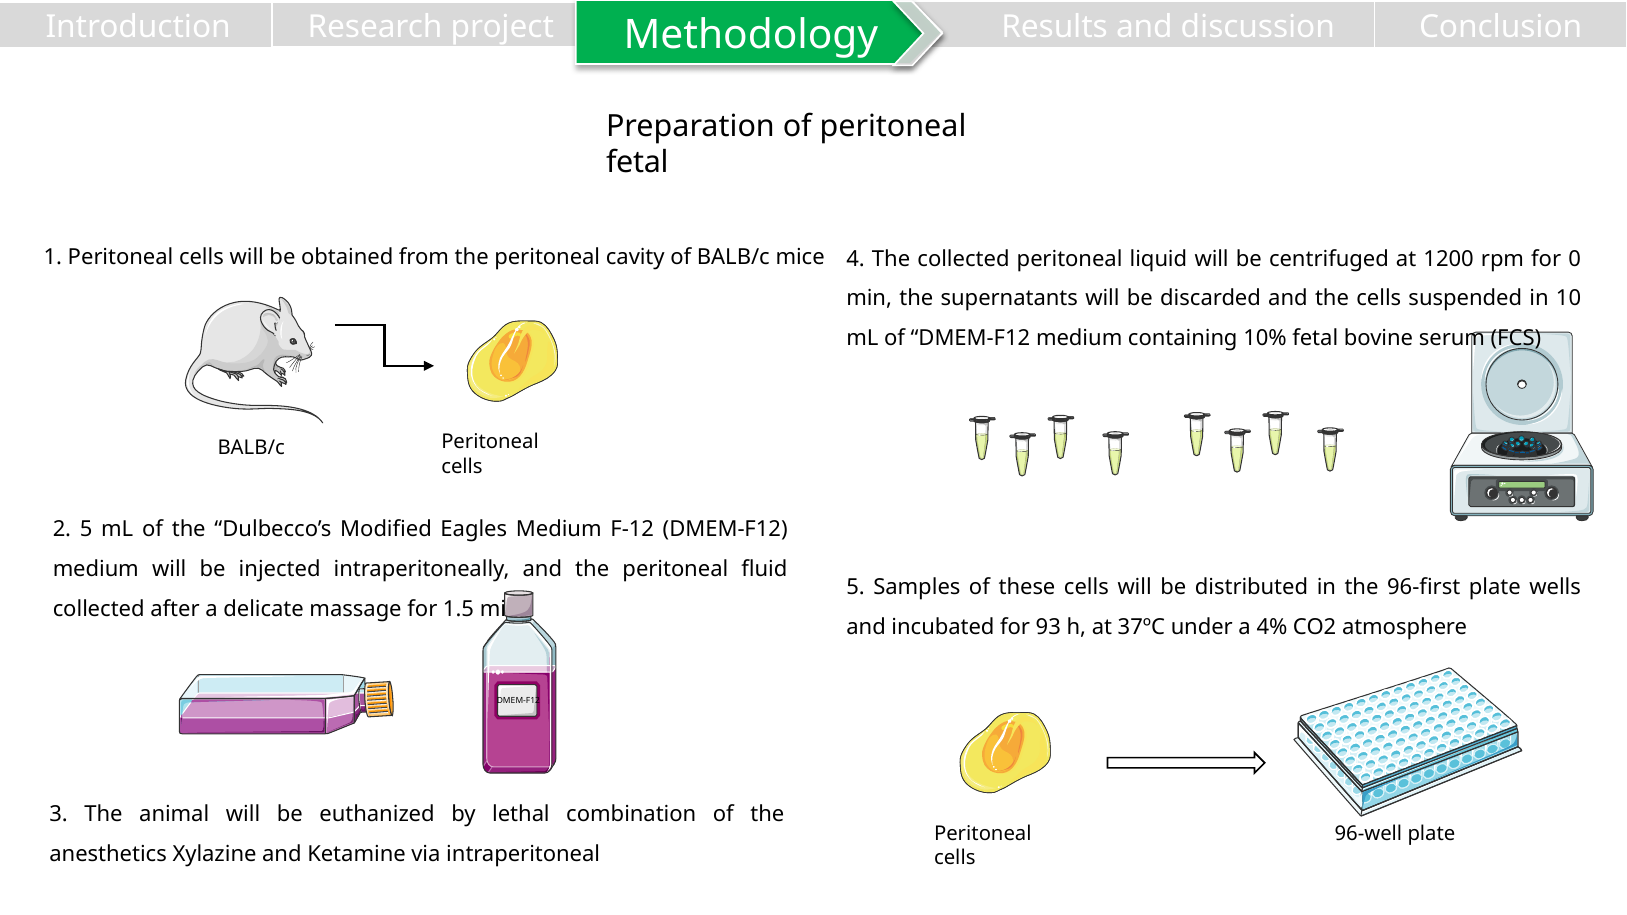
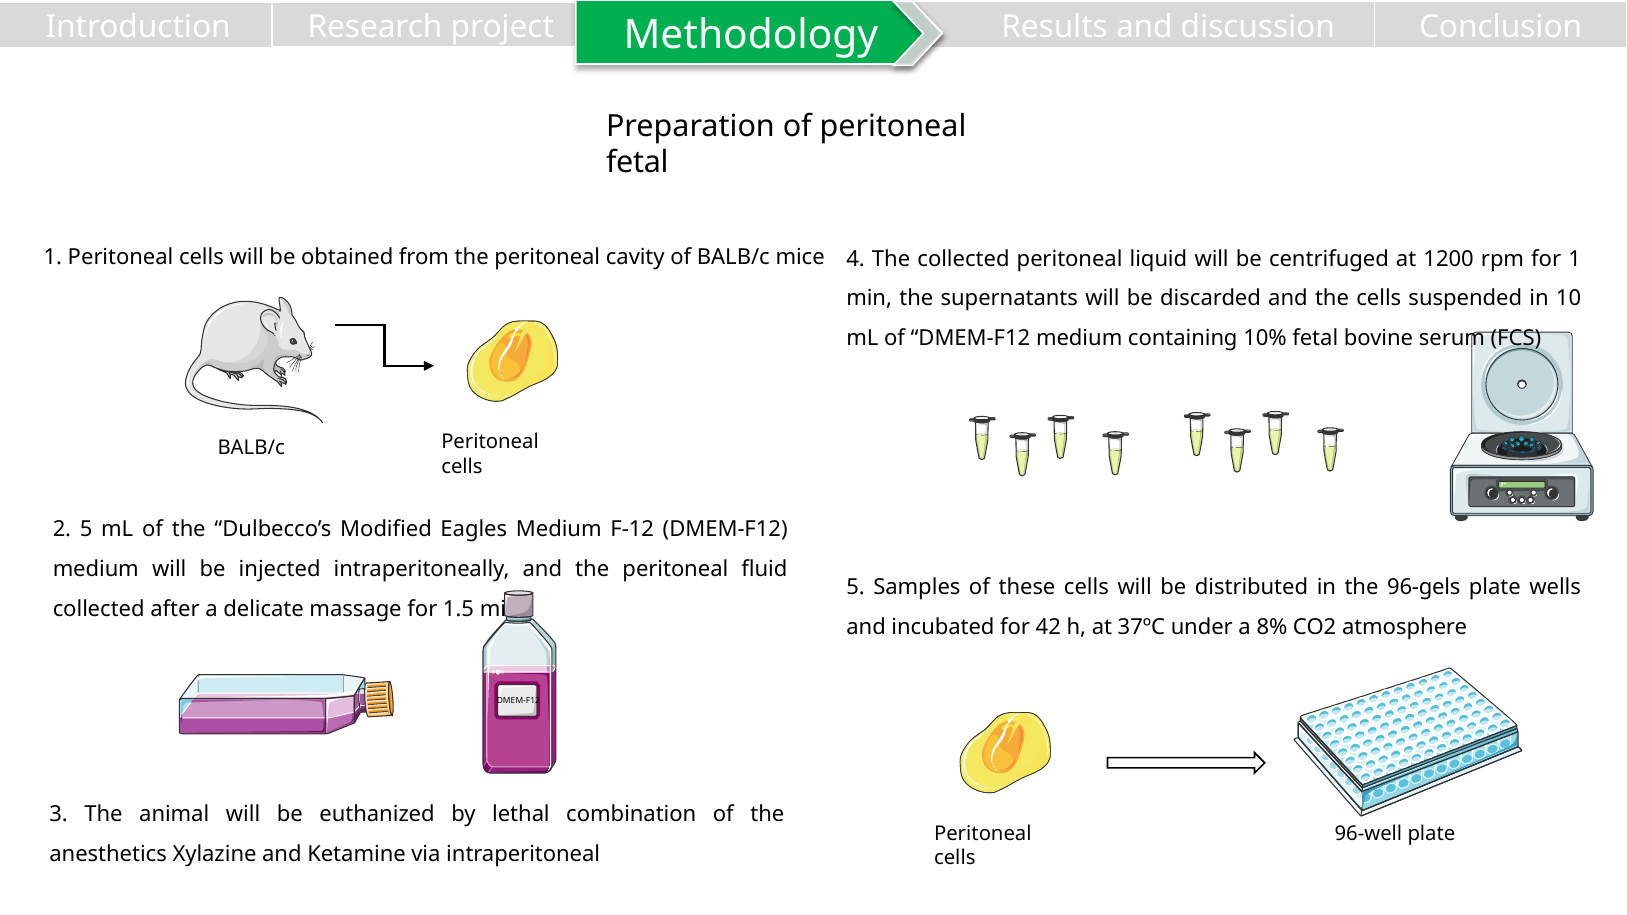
for 0: 0 -> 1
96-first: 96-first -> 96-gels
93: 93 -> 42
4%: 4% -> 8%
